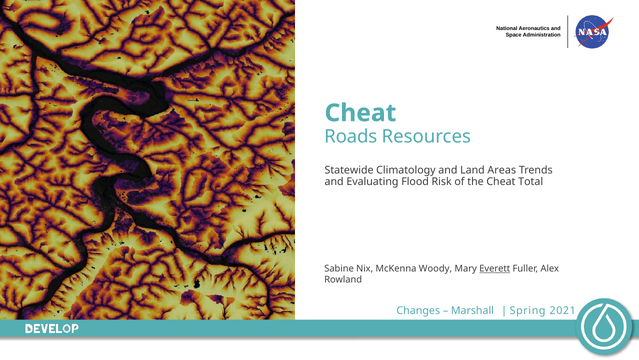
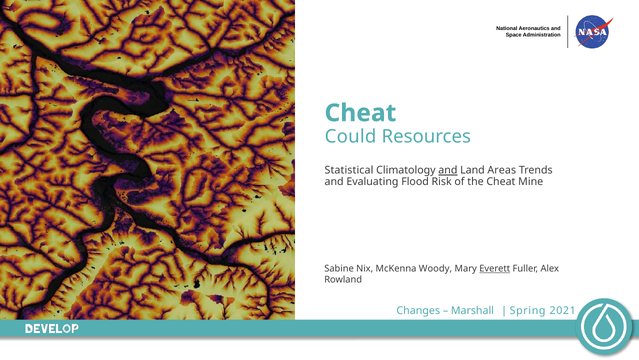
Roads: Roads -> Could
Statewide: Statewide -> Statistical
and at (448, 170) underline: none -> present
Total: Total -> Mine
